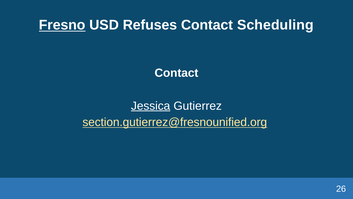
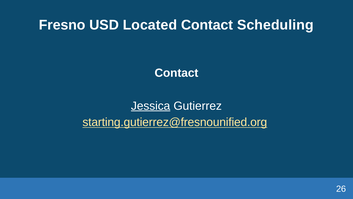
Fresno underline: present -> none
Refuses: Refuses -> Located
section.gutierrez@fresnounified.org: section.gutierrez@fresnounified.org -> starting.gutierrez@fresnounified.org
